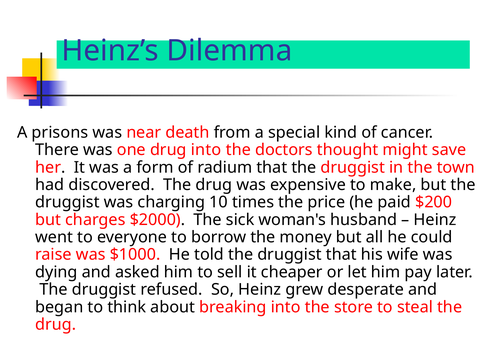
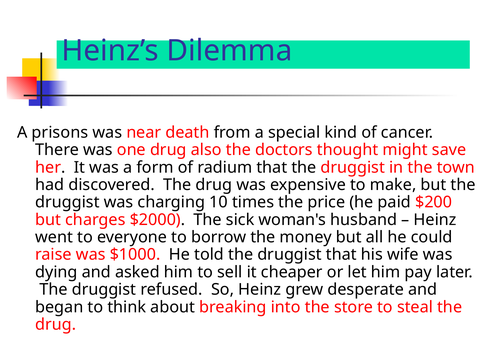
drug into: into -> also
